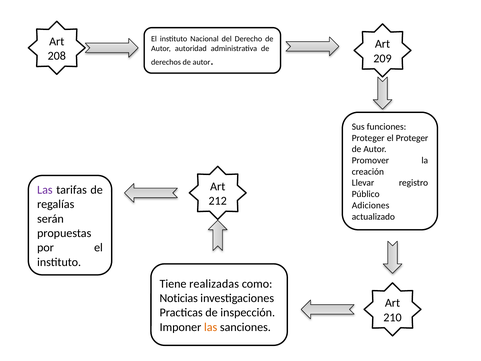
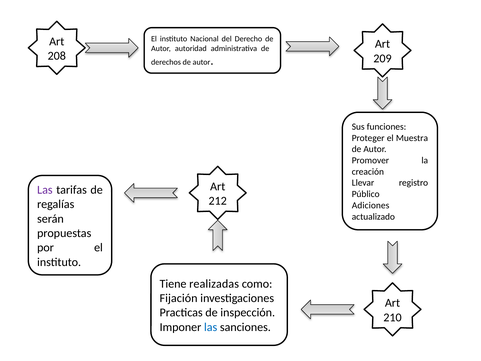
el Proteger: Proteger -> Muestra
Noticias: Noticias -> Fijación
las at (211, 327) colour: orange -> blue
